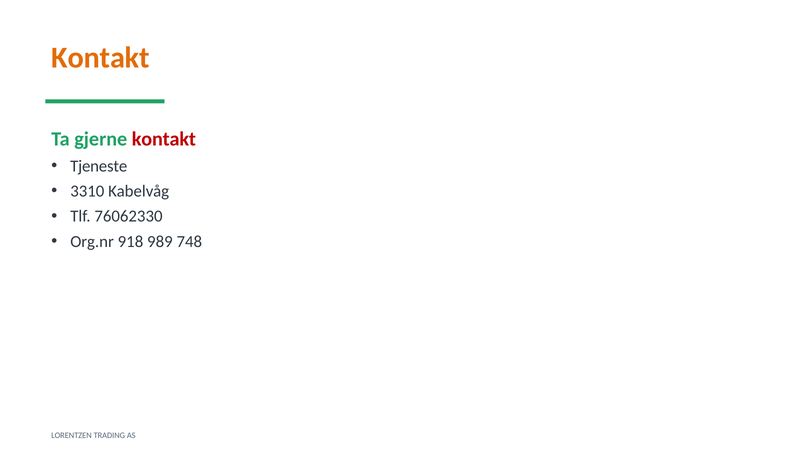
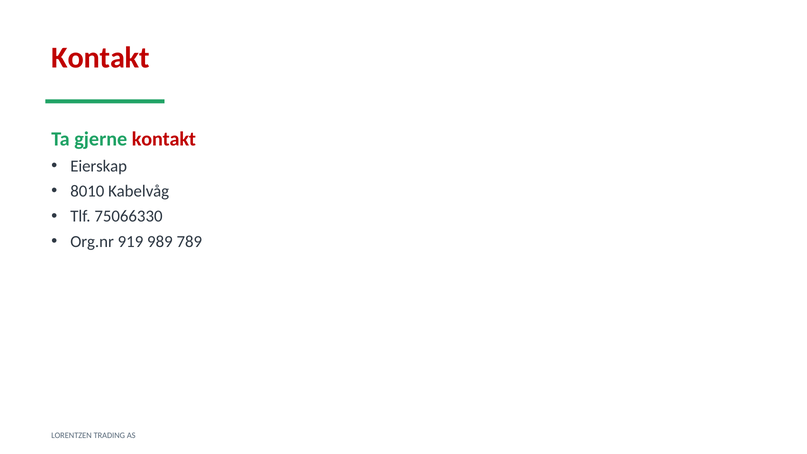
Kontakt at (101, 58) colour: orange -> red
Tjeneste: Tjeneste -> Eierskap
3310: 3310 -> 8010
76062330: 76062330 -> 75066330
918: 918 -> 919
748: 748 -> 789
